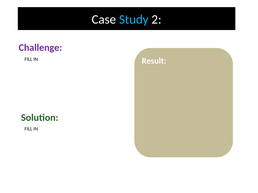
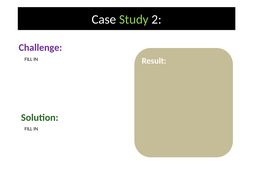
Study colour: light blue -> light green
